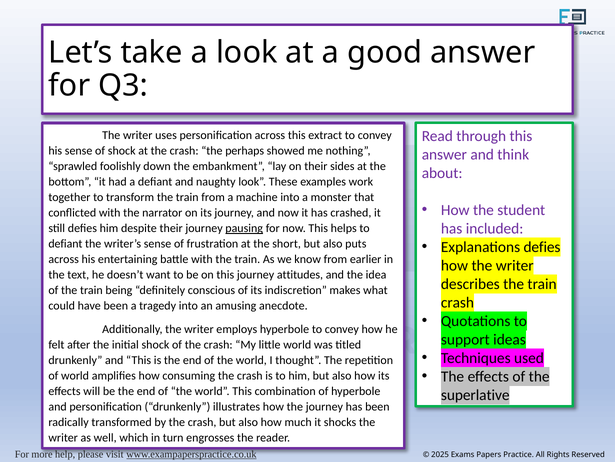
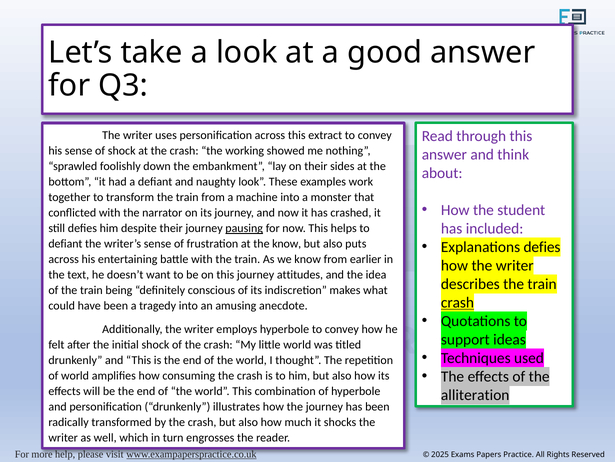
perhaps: perhaps -> working
the short: short -> know
crash at (457, 302) underline: none -> present
superlative: superlative -> alliteration
